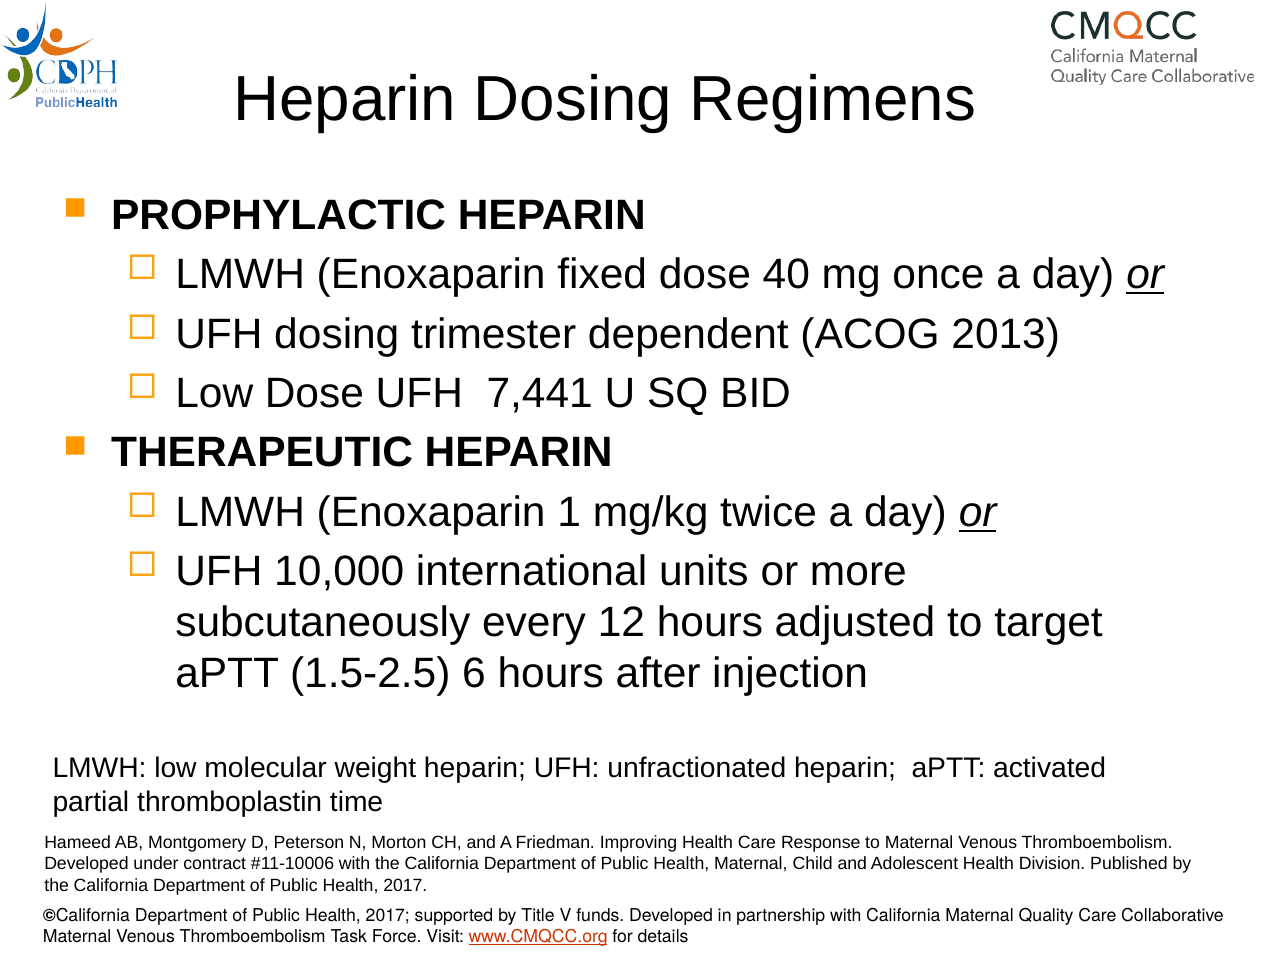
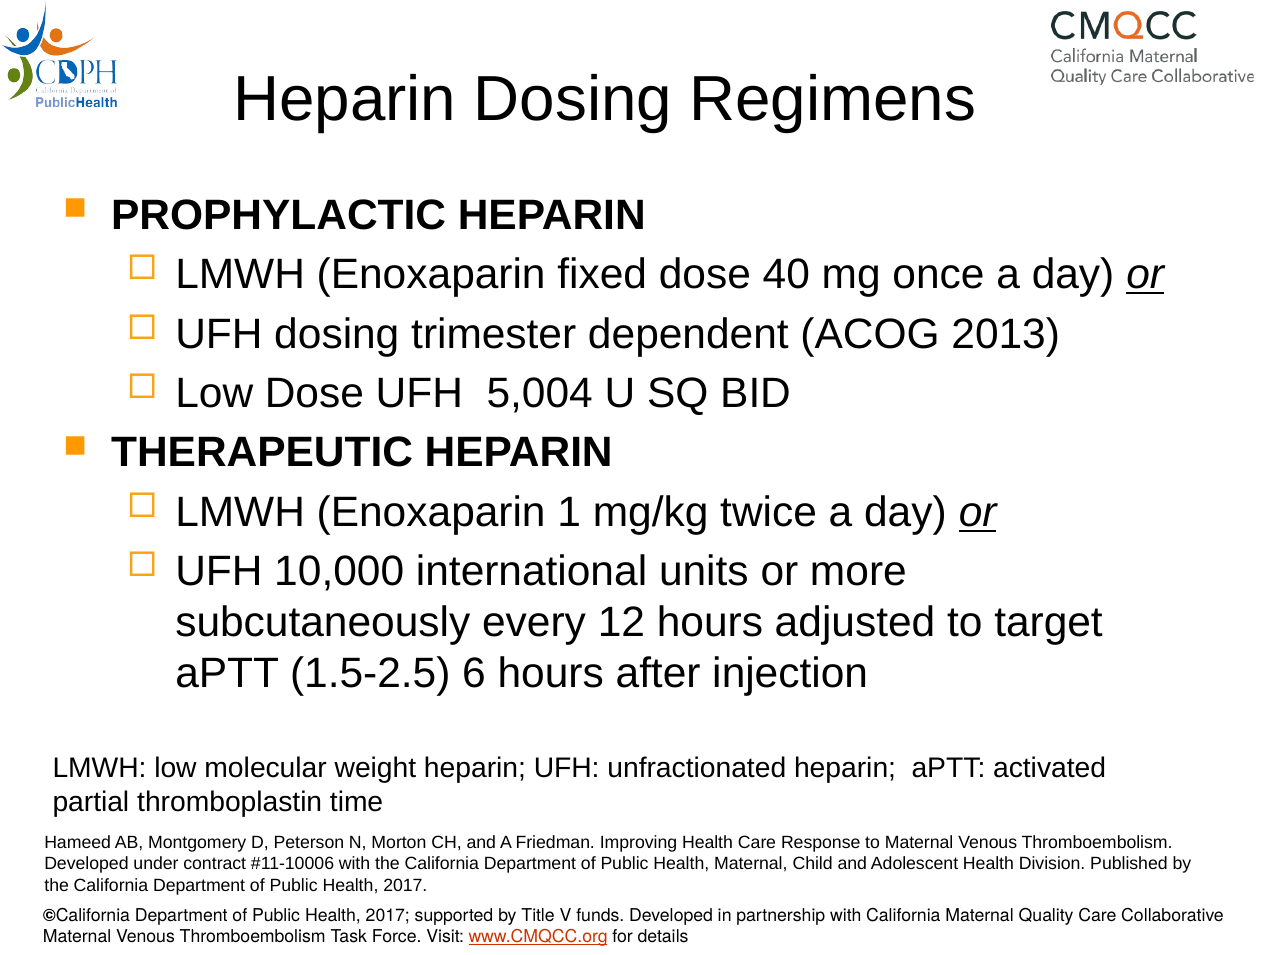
7,441: 7,441 -> 5,004
